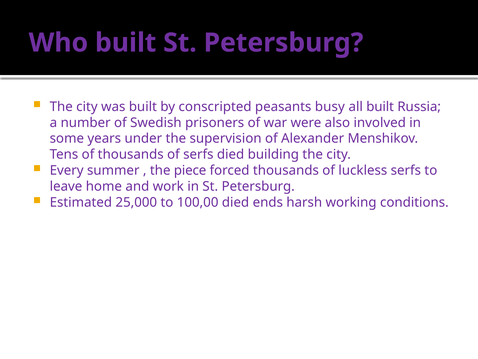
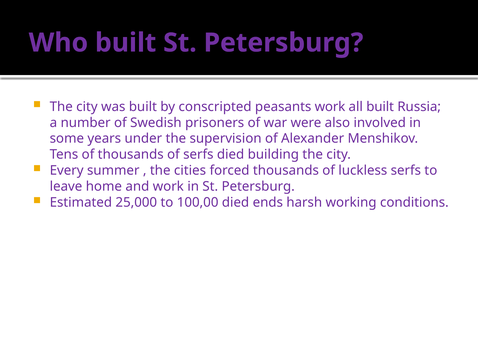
peasants busy: busy -> work
piece: piece -> cities
